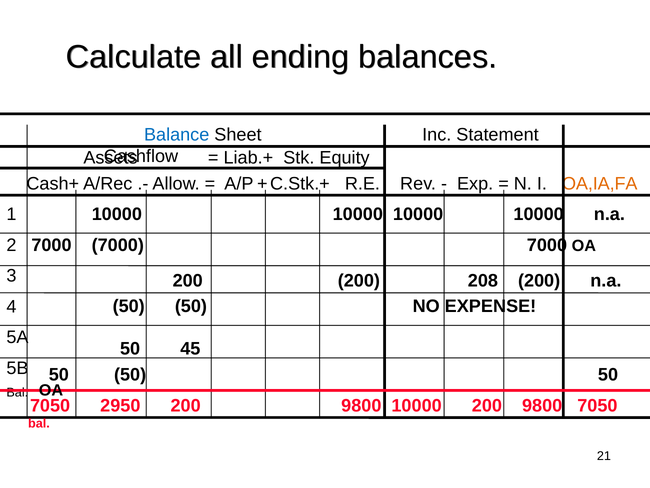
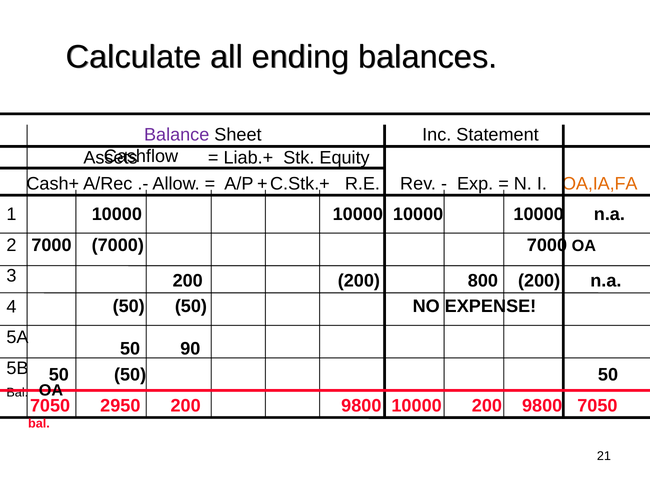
Balance colour: blue -> purple
208: 208 -> 800
45: 45 -> 90
